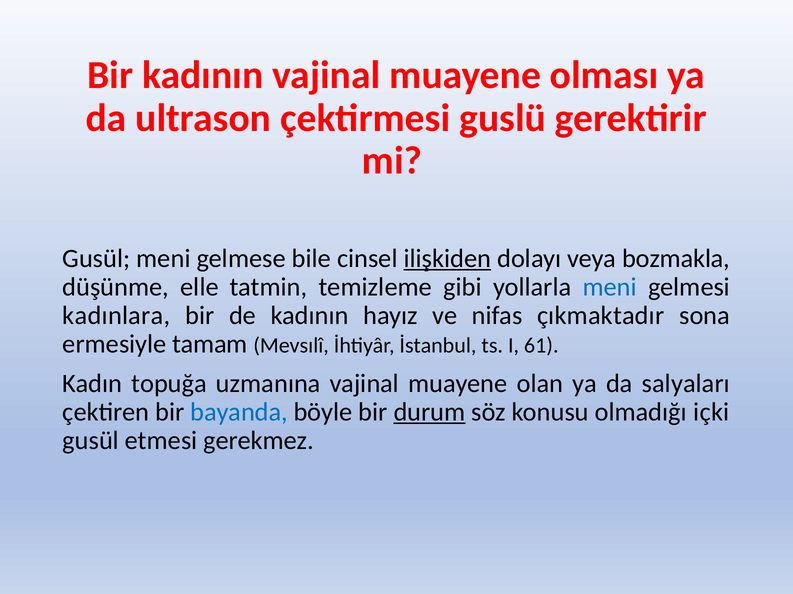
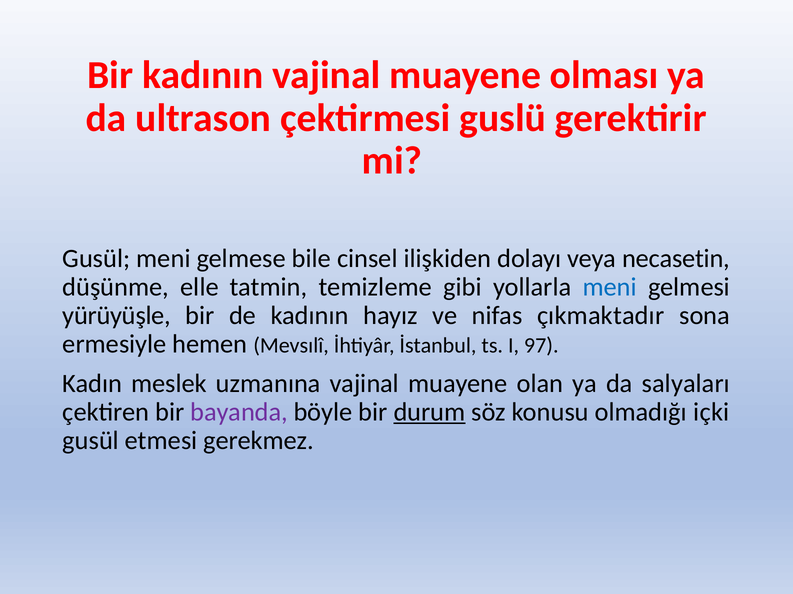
ilişkiden underline: present -> none
bozmakla: bozmakla -> necasetin
kadınlara: kadınlara -> yürüyüşle
tamam: tamam -> hemen
61: 61 -> 97
topuğa: topuğa -> meslek
bayanda colour: blue -> purple
